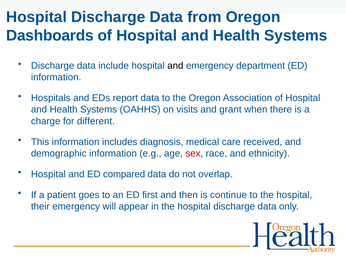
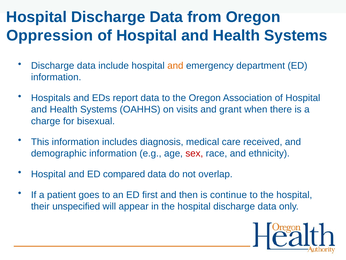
Dashboards: Dashboards -> Oppression
and at (175, 66) colour: black -> orange
different: different -> bisexual
their emergency: emergency -> unspecified
